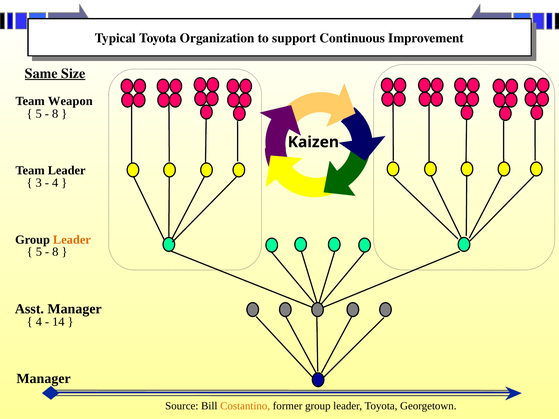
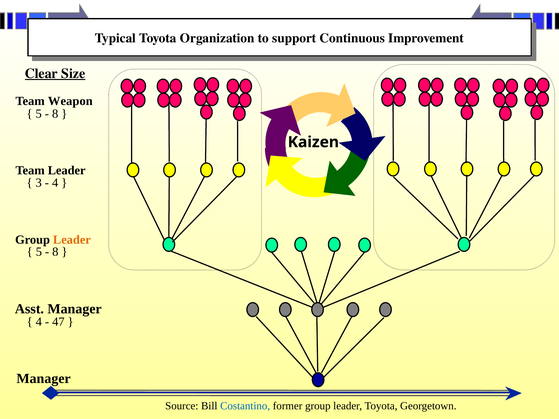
Same: Same -> Clear
14: 14 -> 47
Costantino colour: orange -> blue
